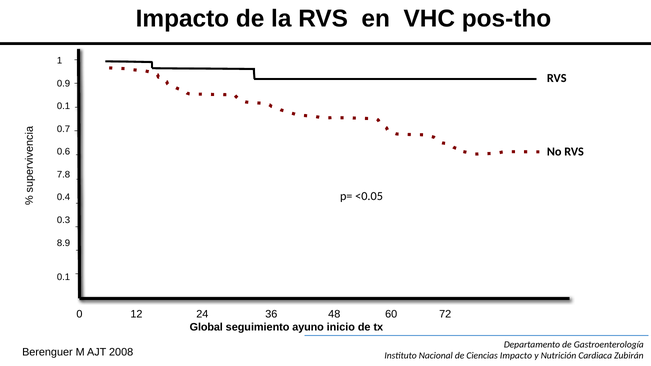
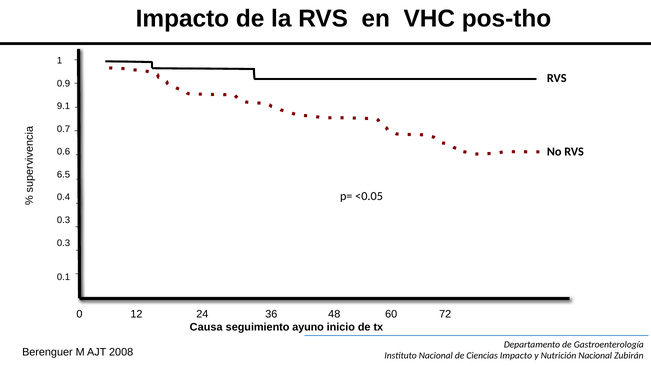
0.1 at (64, 106): 0.1 -> 9.1
7.8: 7.8 -> 6.5
8.9 at (64, 243): 8.9 -> 0.3
Global: Global -> Causa
Nutrición Cardiaca: Cardiaca -> Nacional
